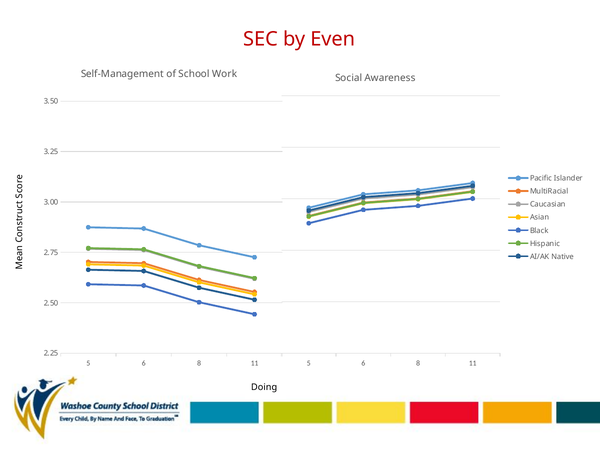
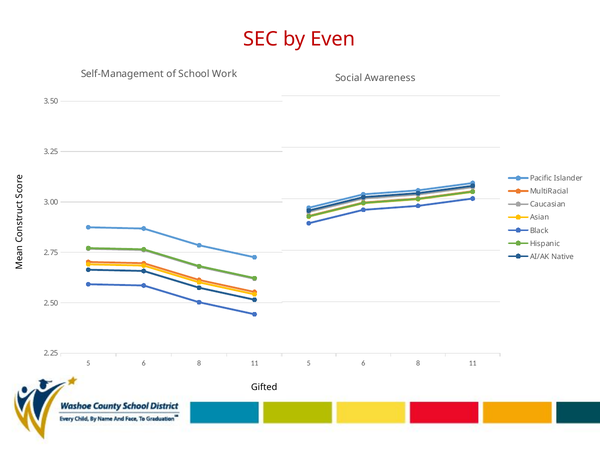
Doing: Doing -> Gifted
